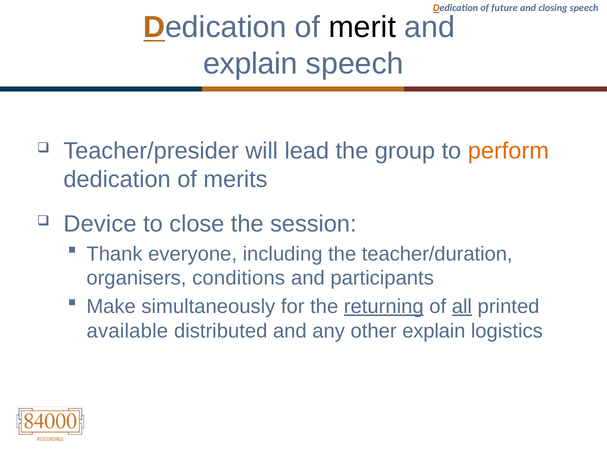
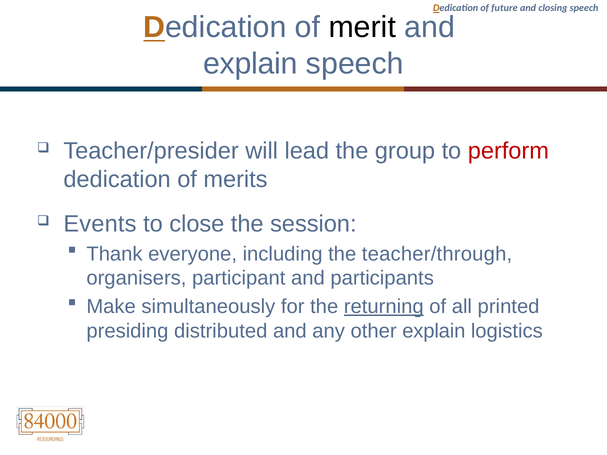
perform colour: orange -> red
Device: Device -> Events
teacher/duration: teacher/duration -> teacher/through
conditions: conditions -> participant
all underline: present -> none
available: available -> presiding
